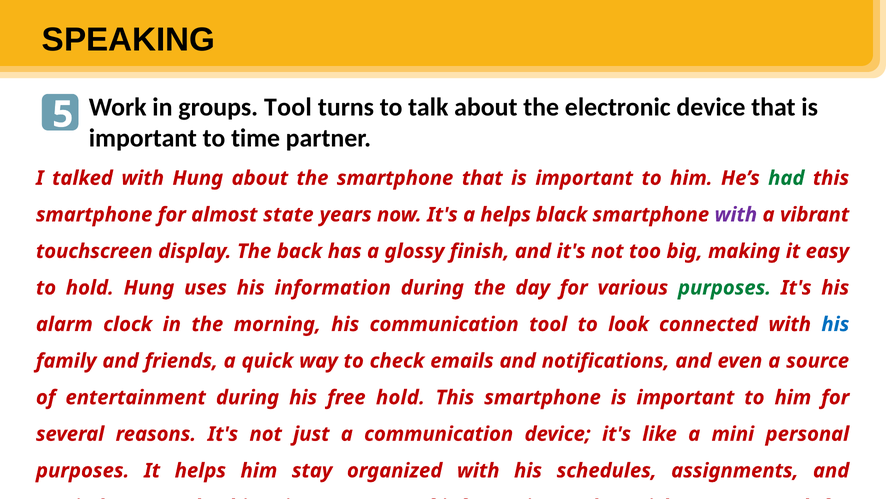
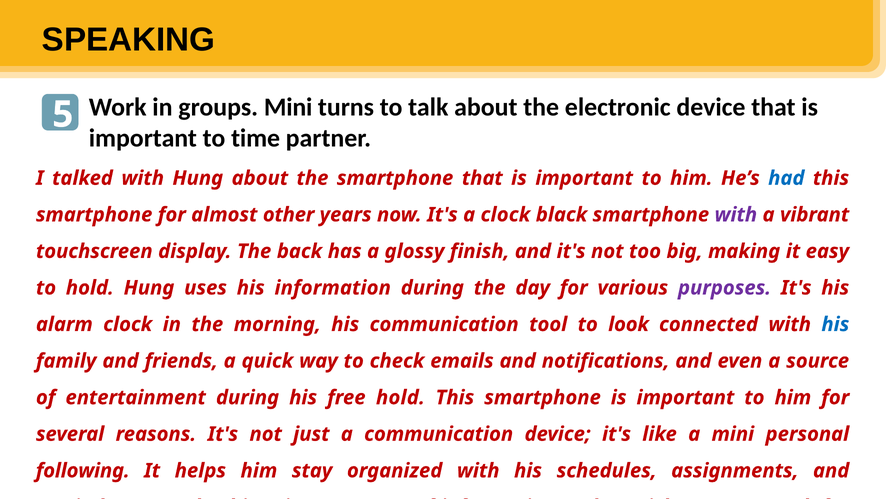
groups Tool: Tool -> Mini
had colour: green -> blue
state: state -> other
a helps: helps -> clock
purposes at (725, 287) colour: green -> purple
purposes at (83, 470): purposes -> following
